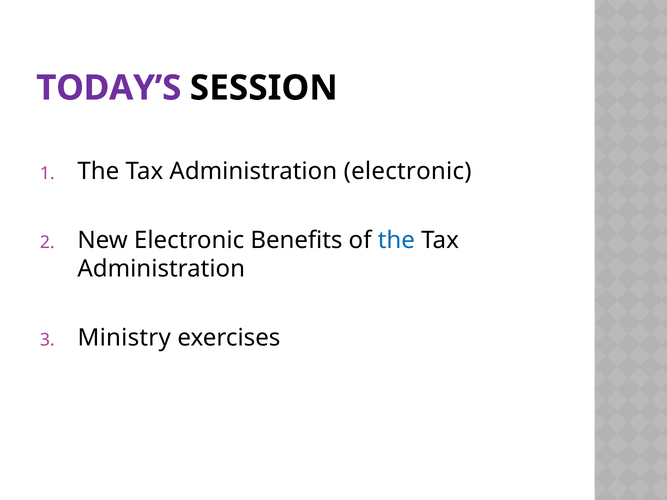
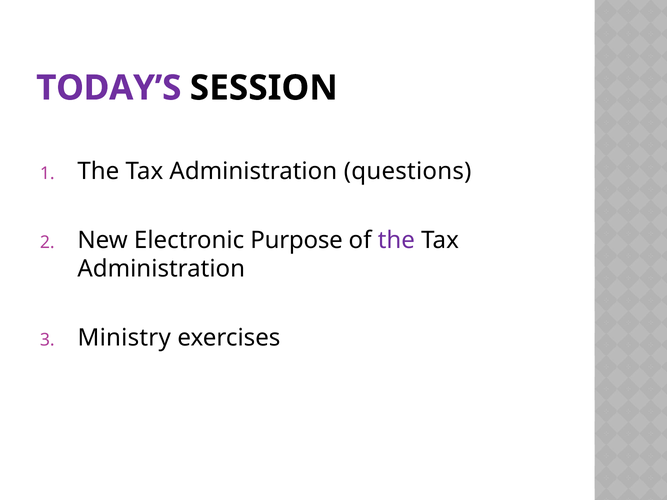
Administration electronic: electronic -> questions
Benefits: Benefits -> Purpose
the at (396, 240) colour: blue -> purple
